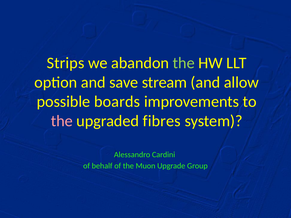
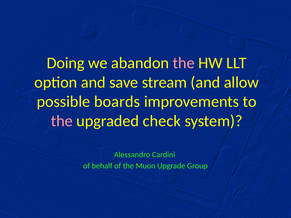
Strips: Strips -> Doing
the at (184, 63) colour: light green -> pink
fibres: fibres -> check
